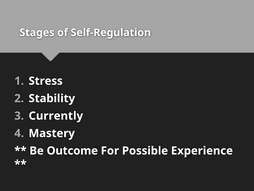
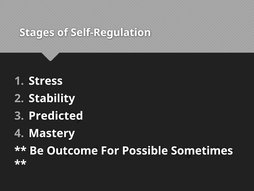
Currently: Currently -> Predicted
Experience: Experience -> Sometimes
